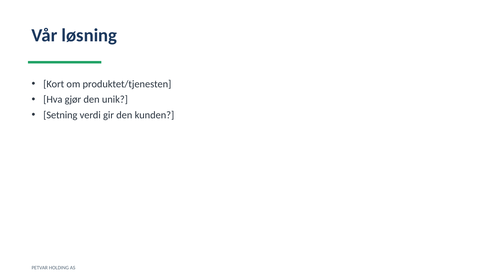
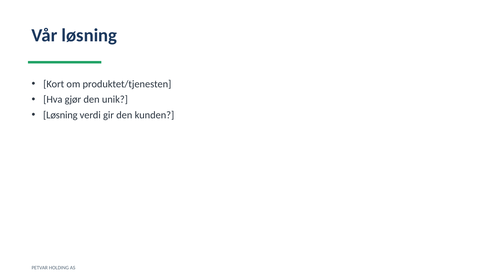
Setning at (60, 115): Setning -> Løsning
